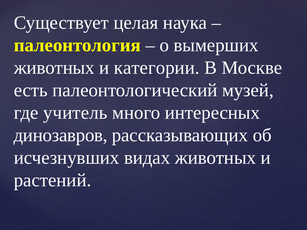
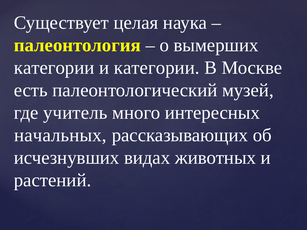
животных at (54, 68): животных -> категории
динозавров: динозавров -> начальных
